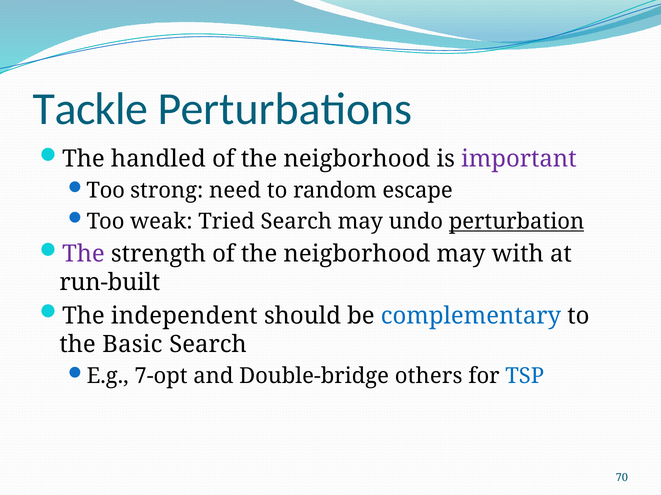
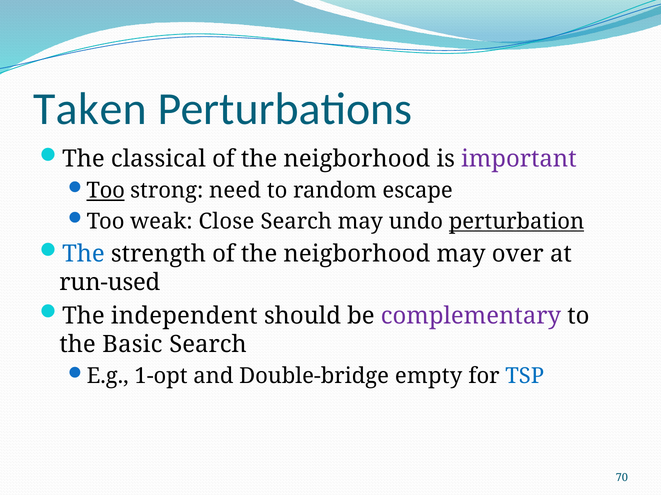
Tackle: Tackle -> Taken
handled: handled -> classical
Too at (106, 191) underline: none -> present
Tried: Tried -> Close
The at (83, 254) colour: purple -> blue
with: with -> over
run-built: run-built -> run-used
complementary colour: blue -> purple
7-opt: 7-opt -> 1-opt
others: others -> empty
